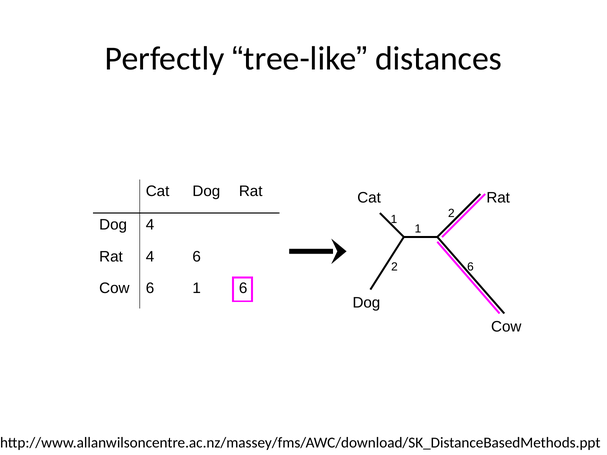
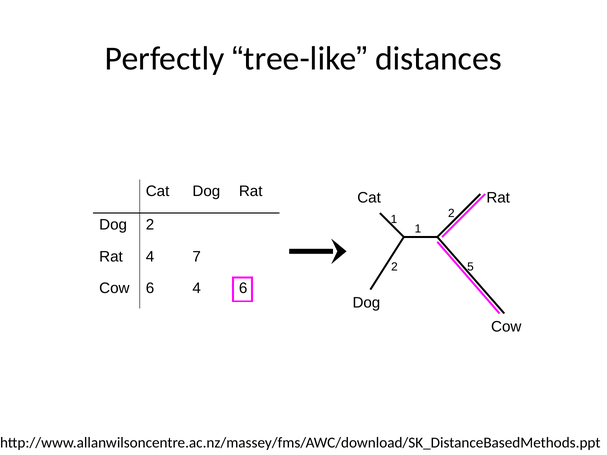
Dog 4: 4 -> 2
4 6: 6 -> 7
2 6: 6 -> 5
6 1: 1 -> 4
